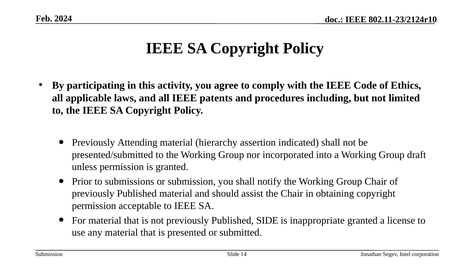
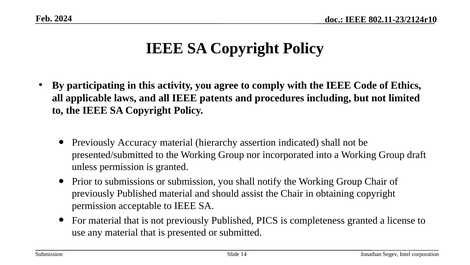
Attending: Attending -> Accuracy
SIDE: SIDE -> PICS
inappropriate: inappropriate -> completeness
